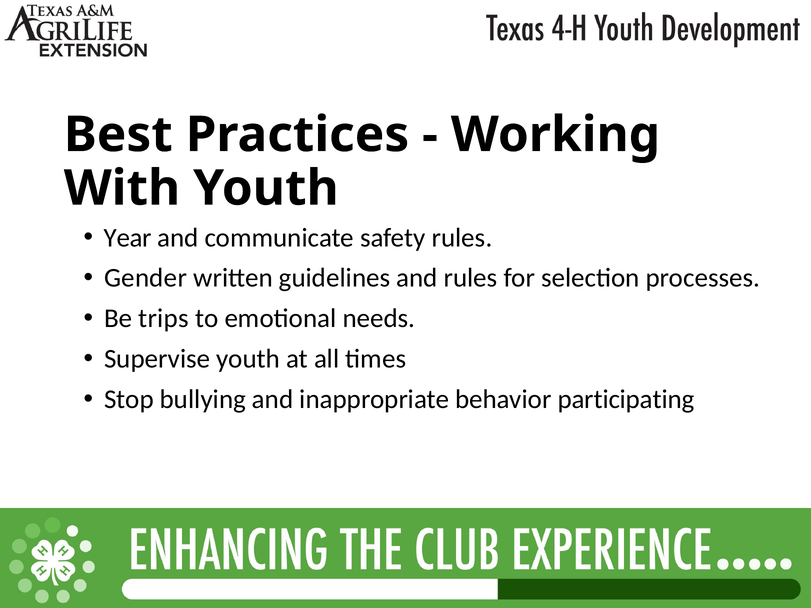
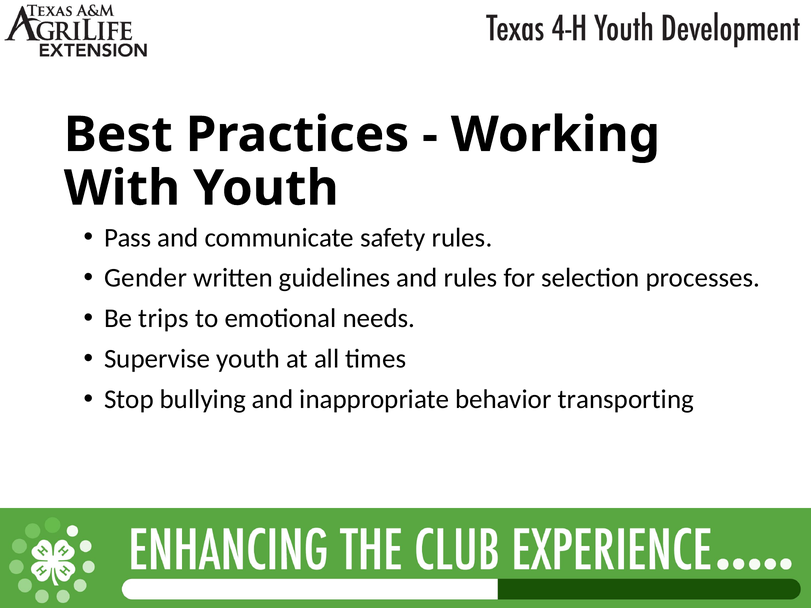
Year: Year -> Pass
participating: participating -> transporting
